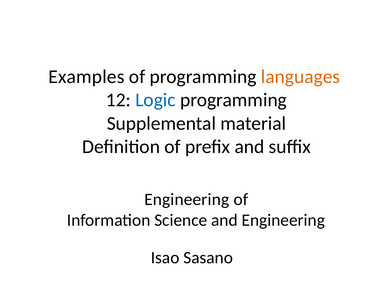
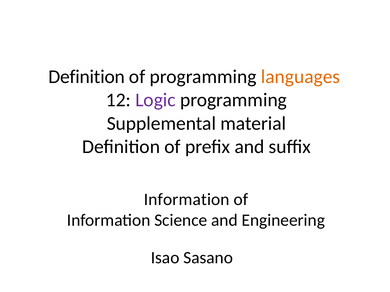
Examples at (86, 77): Examples -> Definition
Logic colour: blue -> purple
Engineering at (187, 200): Engineering -> Information
